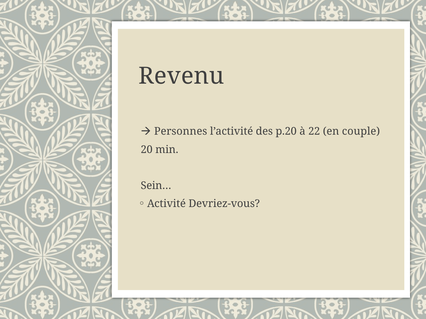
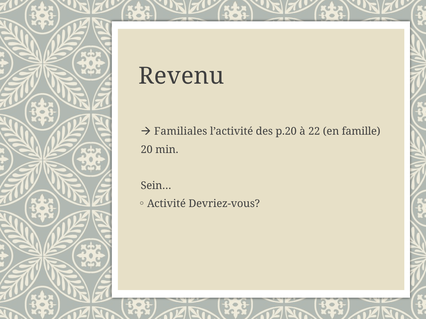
Personnes: Personnes -> Familiales
couple: couple -> famille
